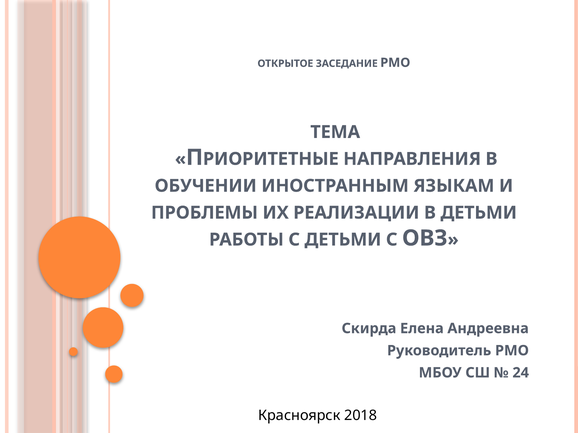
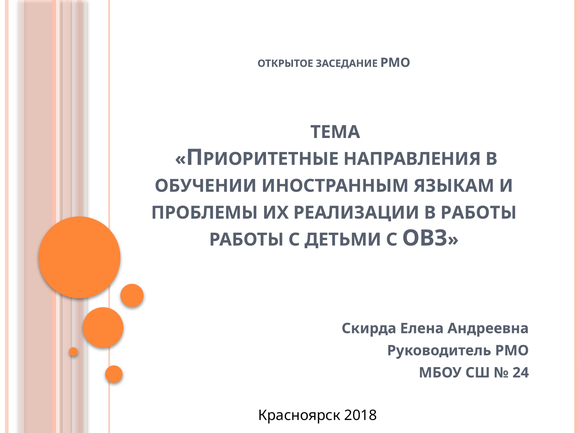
В ДЕТЬМИ: ДЕТЬМИ -> РАБОТЫ
